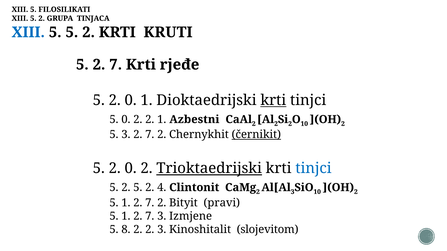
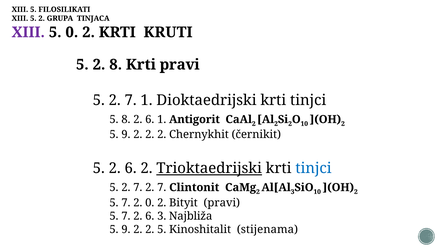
XIII at (28, 32) colour: blue -> purple
5 5: 5 -> 0
5 2 7: 7 -> 8
Krti rjeđe: rjeđe -> pravi
0 at (131, 100): 0 -> 7
krti at (273, 100) underline: present -> none
5 0: 0 -> 8
2 at (150, 120): 2 -> 6
Azbestni: Azbestni -> Antigorit
3 at (126, 135): 3 -> 9
7 at (150, 135): 7 -> 2
černikit underline: present -> none
0 at (131, 169): 0 -> 6
5 at (138, 188): 5 -> 7
4 at (162, 188): 4 -> 7
1 at (126, 203): 1 -> 7
7 at (150, 203): 7 -> 0
1 at (126, 216): 1 -> 7
7 at (150, 216): 7 -> 6
Izmjene: Izmjene -> Najbliža
8 at (126, 230): 8 -> 9
2 2 3: 3 -> 5
slojevitom: slojevitom -> stijenama
